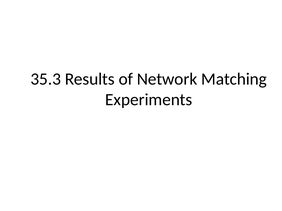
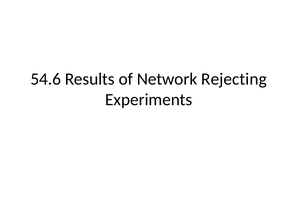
35.3: 35.3 -> 54.6
Matching: Matching -> Rejecting
